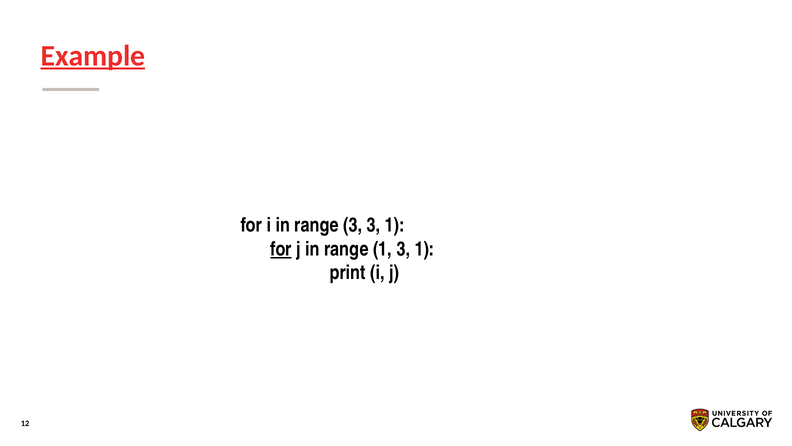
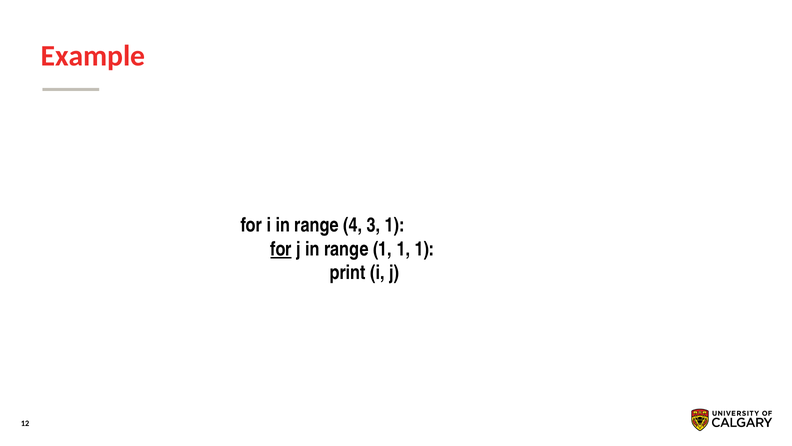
Example underline: present -> none
range 3: 3 -> 4
range 1 3: 3 -> 1
